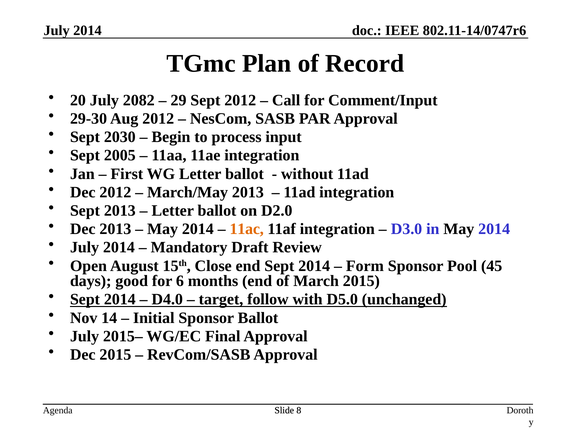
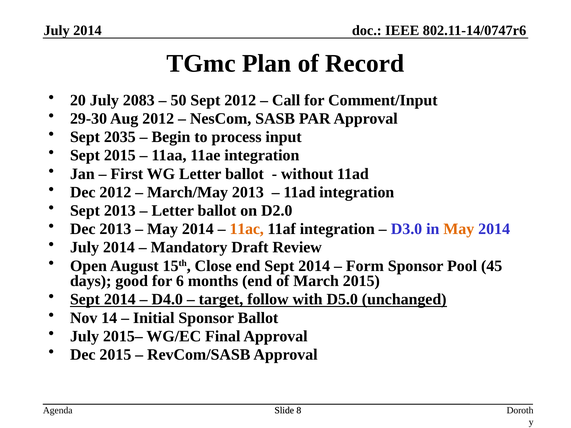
2082: 2082 -> 2083
29: 29 -> 50
2030: 2030 -> 2035
Sept 2005: 2005 -> 2015
May at (459, 229) colour: black -> orange
